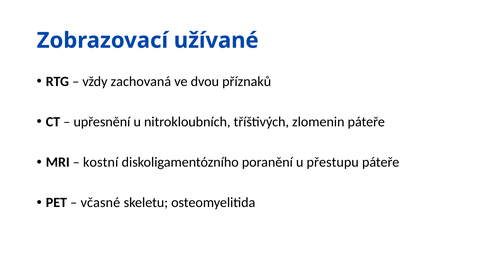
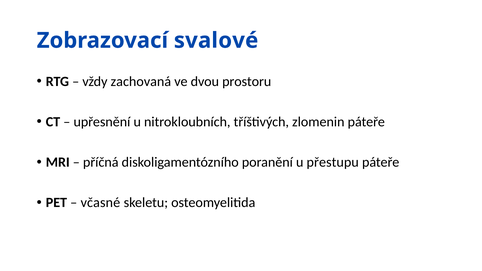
užívané: užívané -> svalové
příznaků: příznaků -> prostoru
kostní: kostní -> příčná
